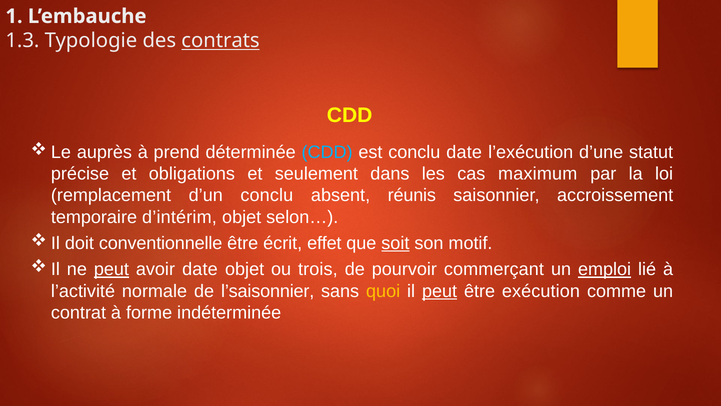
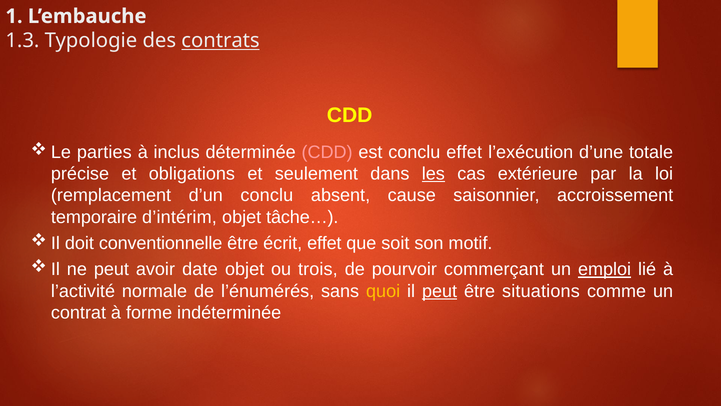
auprès: auprès -> parties
prend: prend -> inclus
CDD at (327, 152) colour: light blue -> pink
conclu date: date -> effet
statut: statut -> totale
les underline: none -> present
maximum: maximum -> extérieure
réunis: réunis -> cause
selon…: selon… -> tâche…
soit underline: present -> none
peut at (111, 269) underline: present -> none
l’saisonnier: l’saisonnier -> l’énumérés
exécution: exécution -> situations
